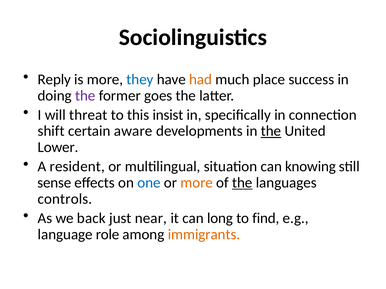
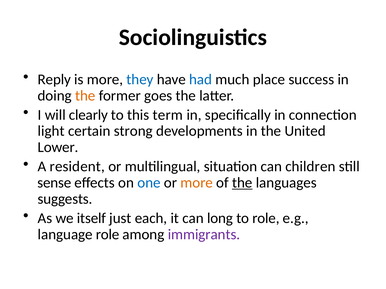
had colour: orange -> blue
the at (85, 96) colour: purple -> orange
threat: threat -> clearly
insist: insist -> term
shift: shift -> light
aware: aware -> strong
the at (271, 131) underline: present -> none
knowing: knowing -> children
controls: controls -> suggests
back: back -> itself
near: near -> each
to find: find -> role
immigrants colour: orange -> purple
